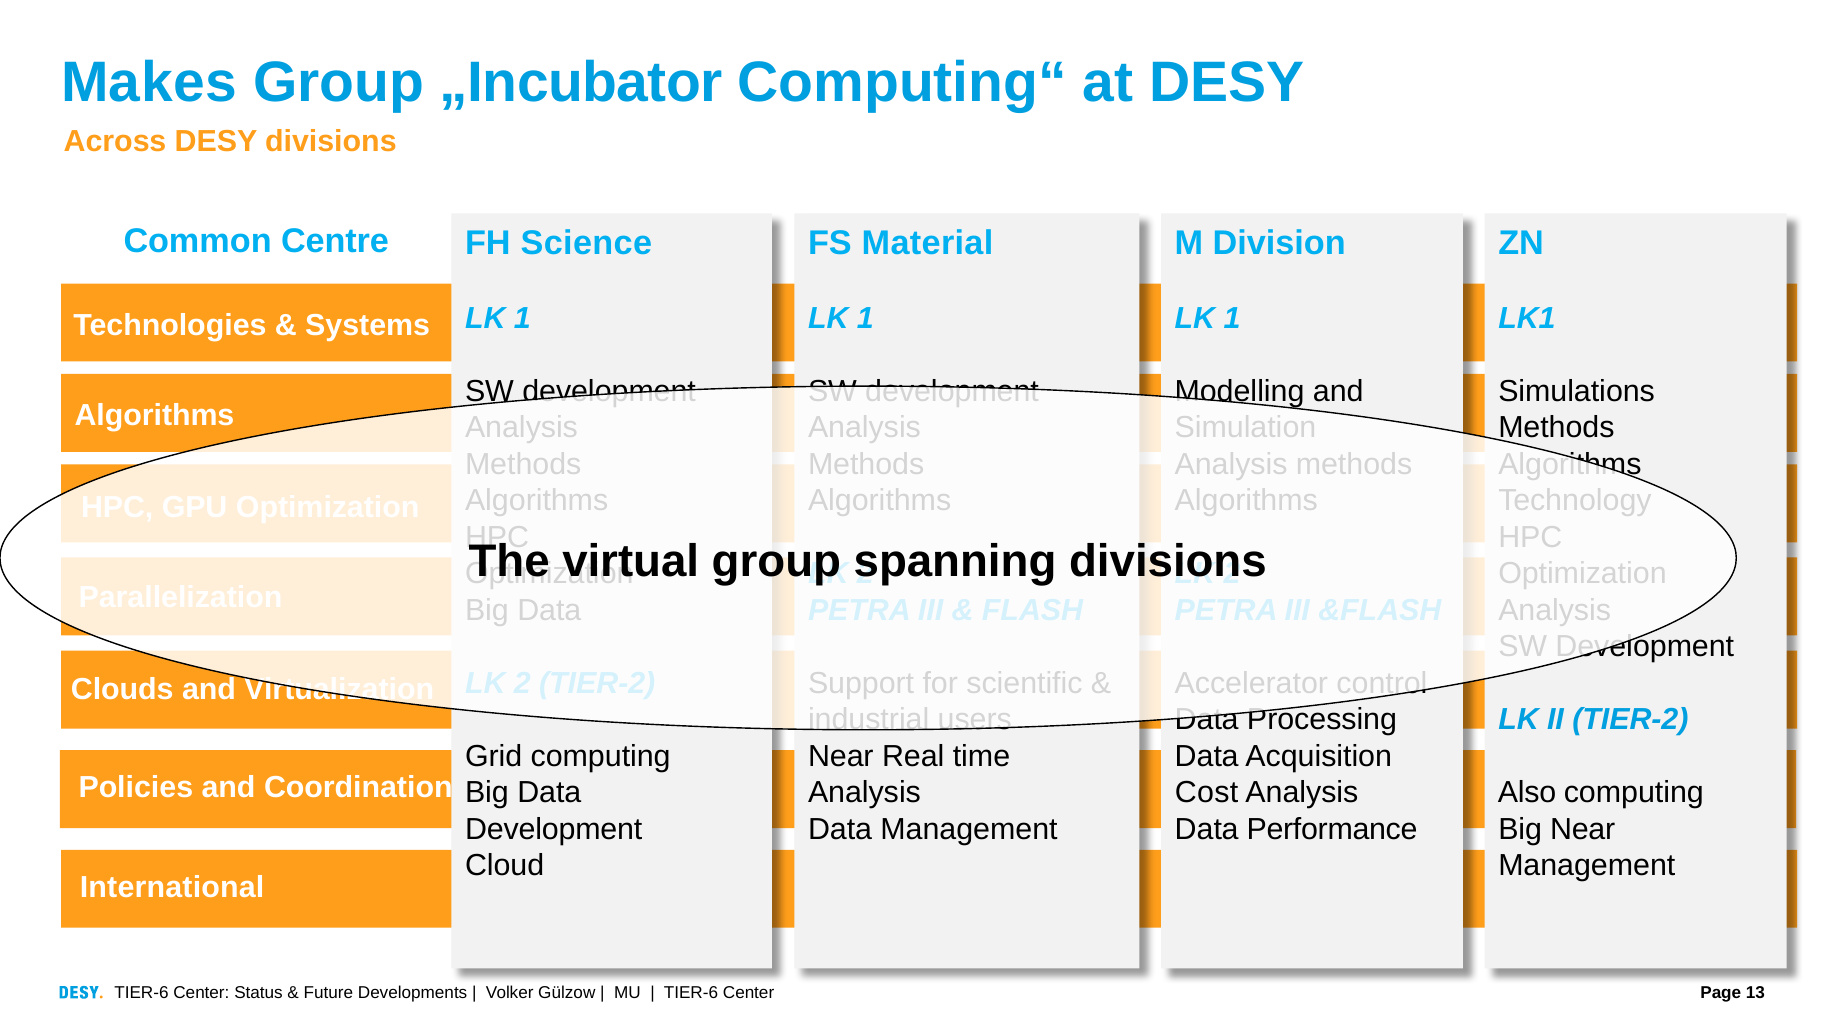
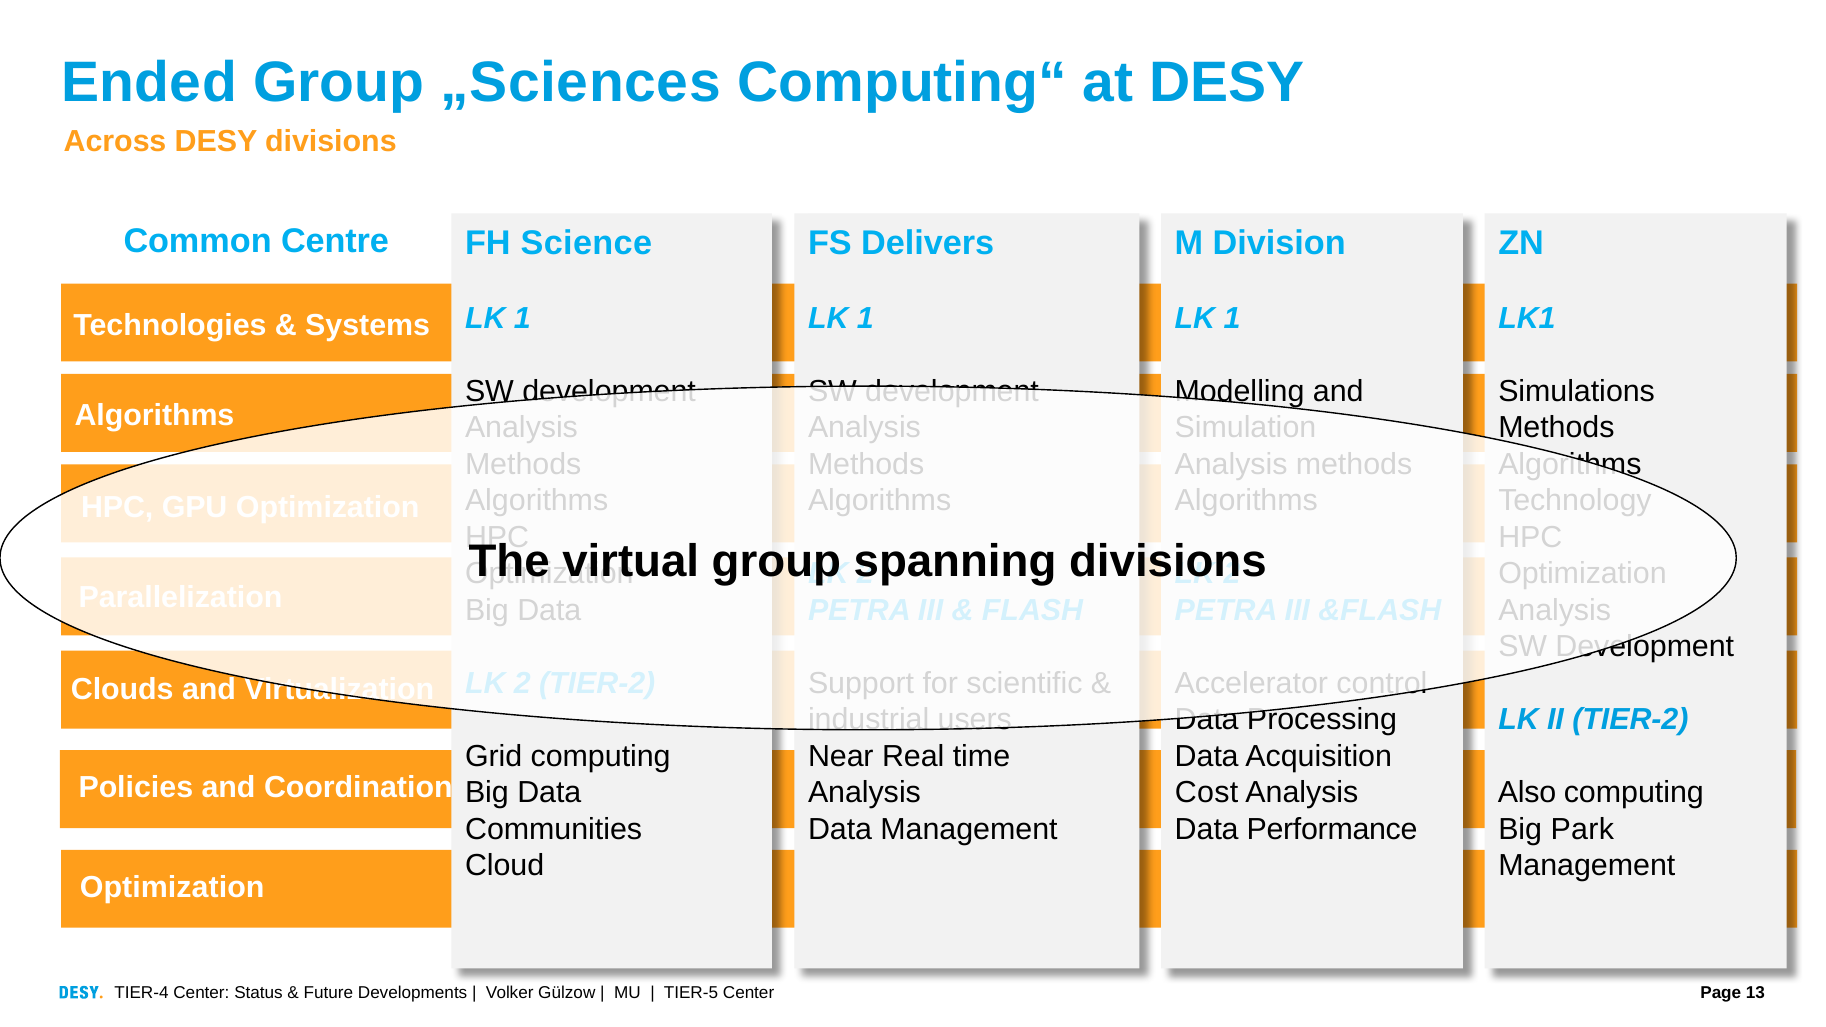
Makes: Makes -> Ended
„Incubator: „Incubator -> „Sciences
Material: Material -> Delivers
Development at (554, 829): Development -> Communities
Big Near: Near -> Park
International at (172, 887): International -> Optimization
TIER-6 at (141, 993): TIER-6 -> TIER-4
TIER-6 at (691, 993): TIER-6 -> TIER-5
